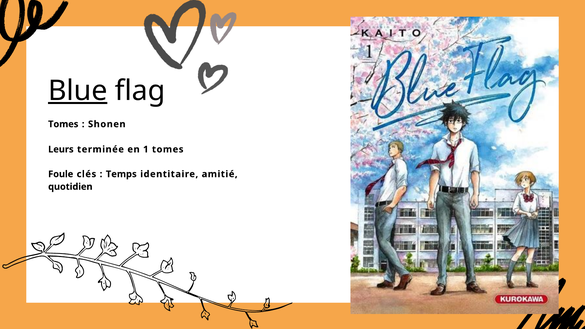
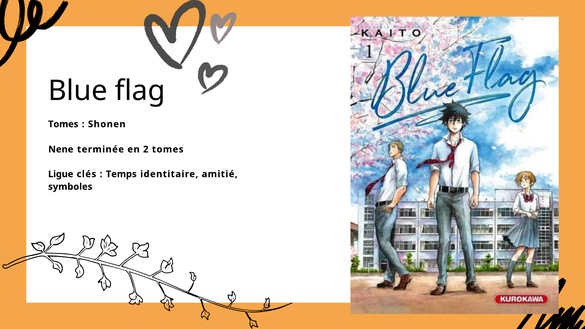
Blue underline: present -> none
Leurs: Leurs -> Nene
1: 1 -> 2
Foule: Foule -> Ligue
quotidien: quotidien -> symboles
